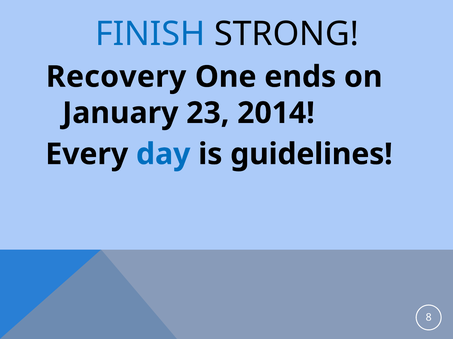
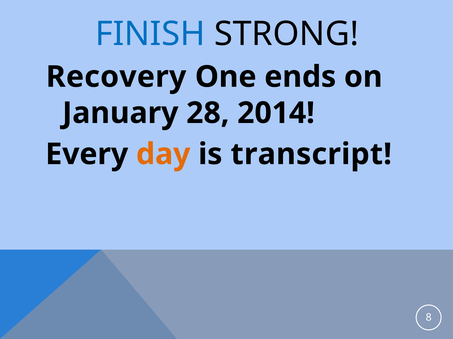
23: 23 -> 28
day colour: blue -> orange
guidelines: guidelines -> transcript
